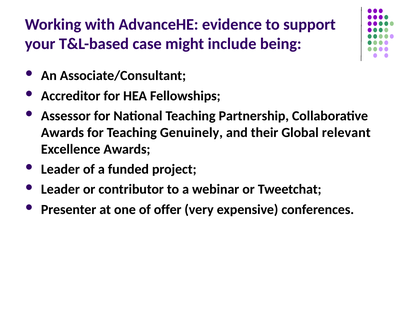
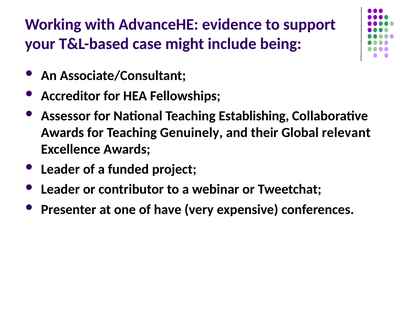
Partnership: Partnership -> Establishing
offer: offer -> have
